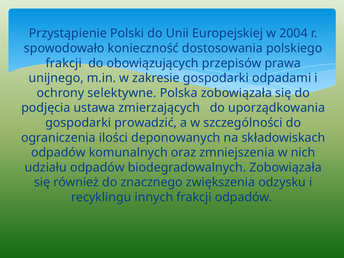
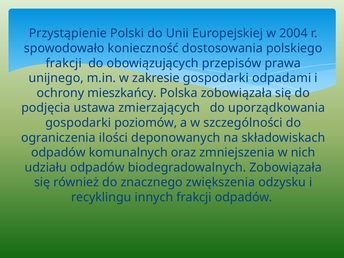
selektywne: selektywne -> mieszkańcy
prowadzić: prowadzić -> poziomów
